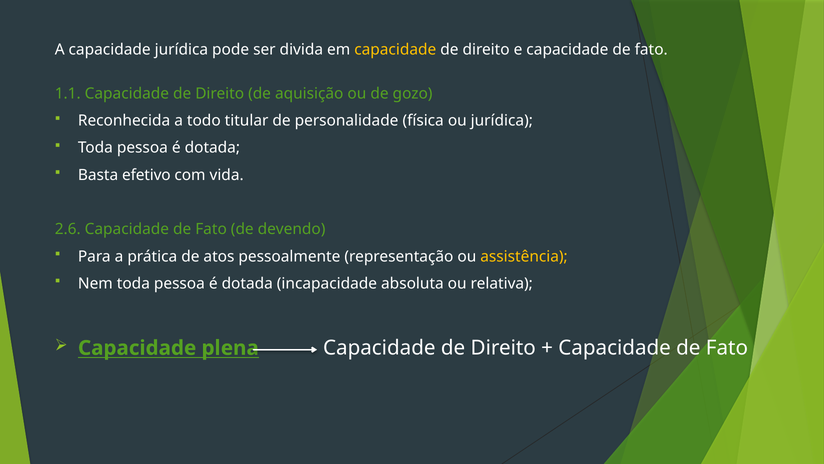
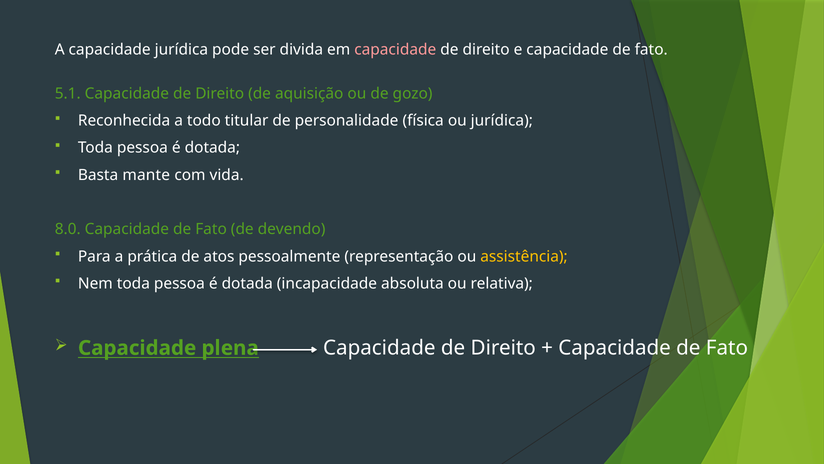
capacidade at (395, 49) colour: yellow -> pink
1.1: 1.1 -> 5.1
efetivo: efetivo -> mante
2.6: 2.6 -> 8.0
